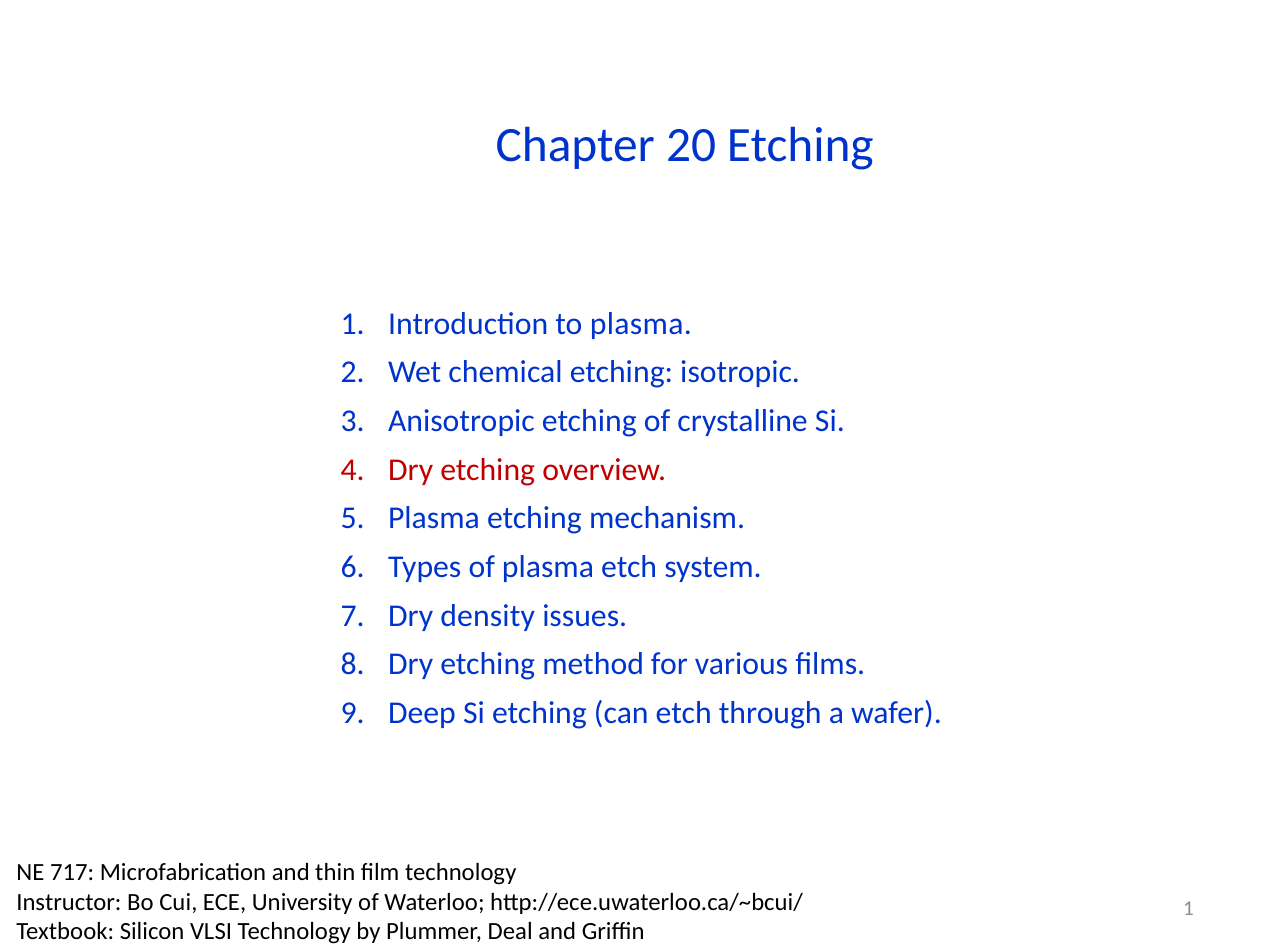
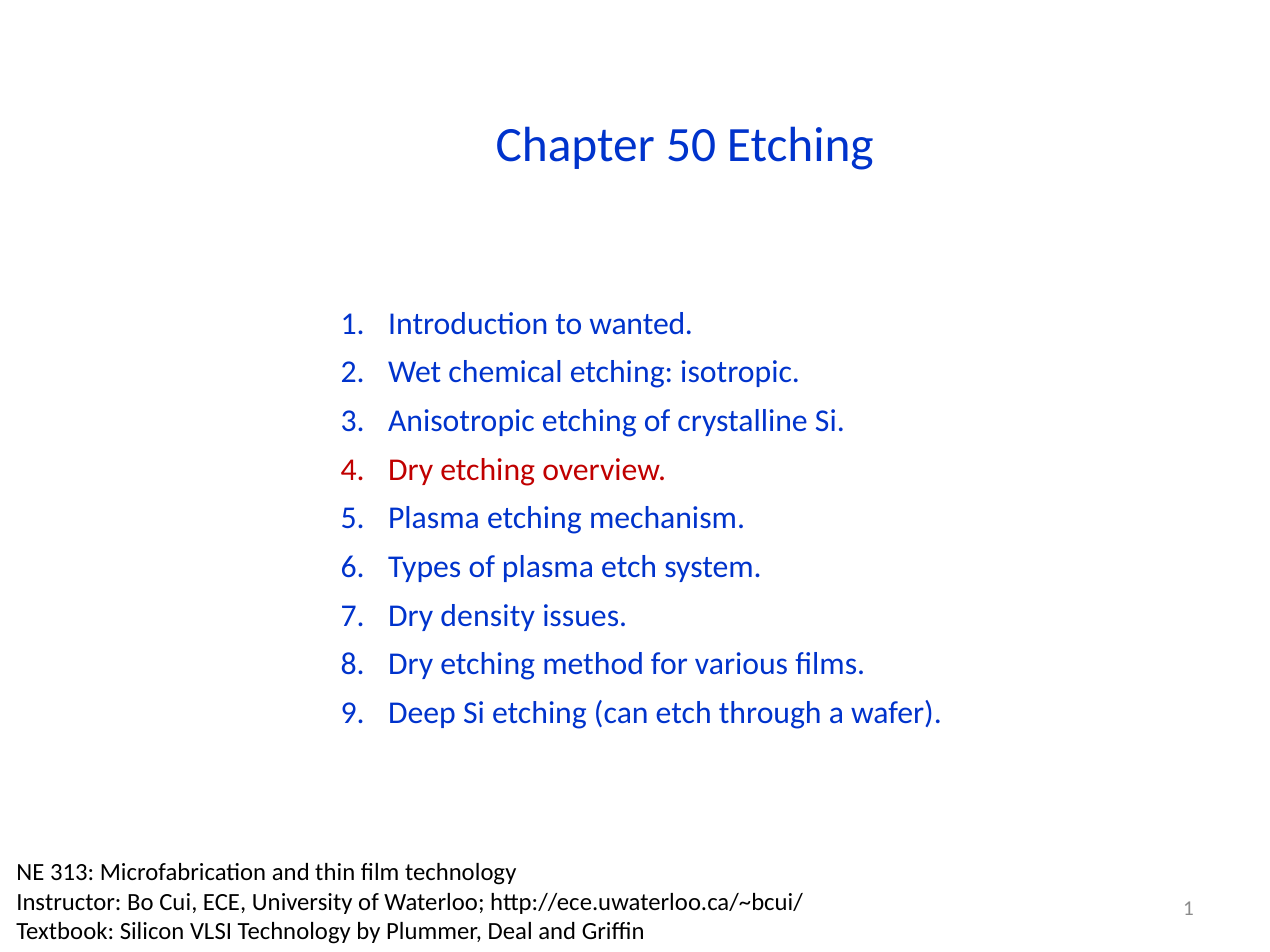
20: 20 -> 50
to plasma: plasma -> wanted
717: 717 -> 313
